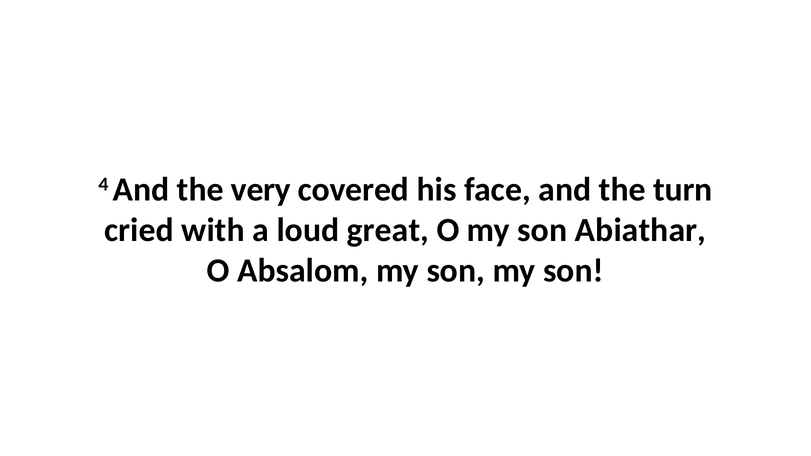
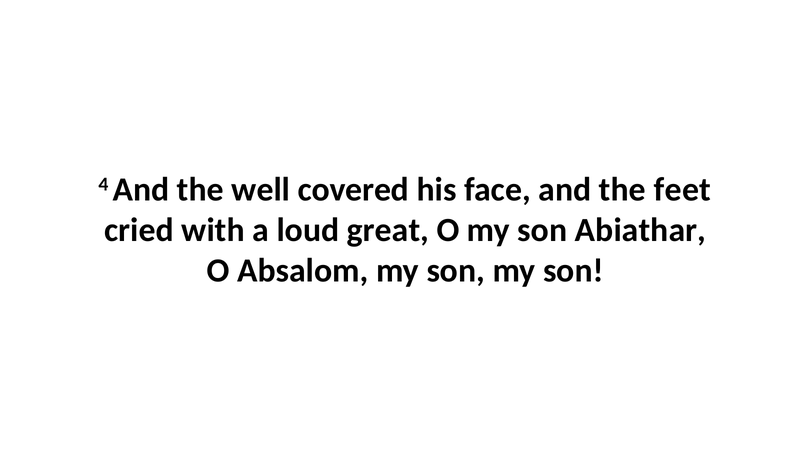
very: very -> well
turn: turn -> feet
